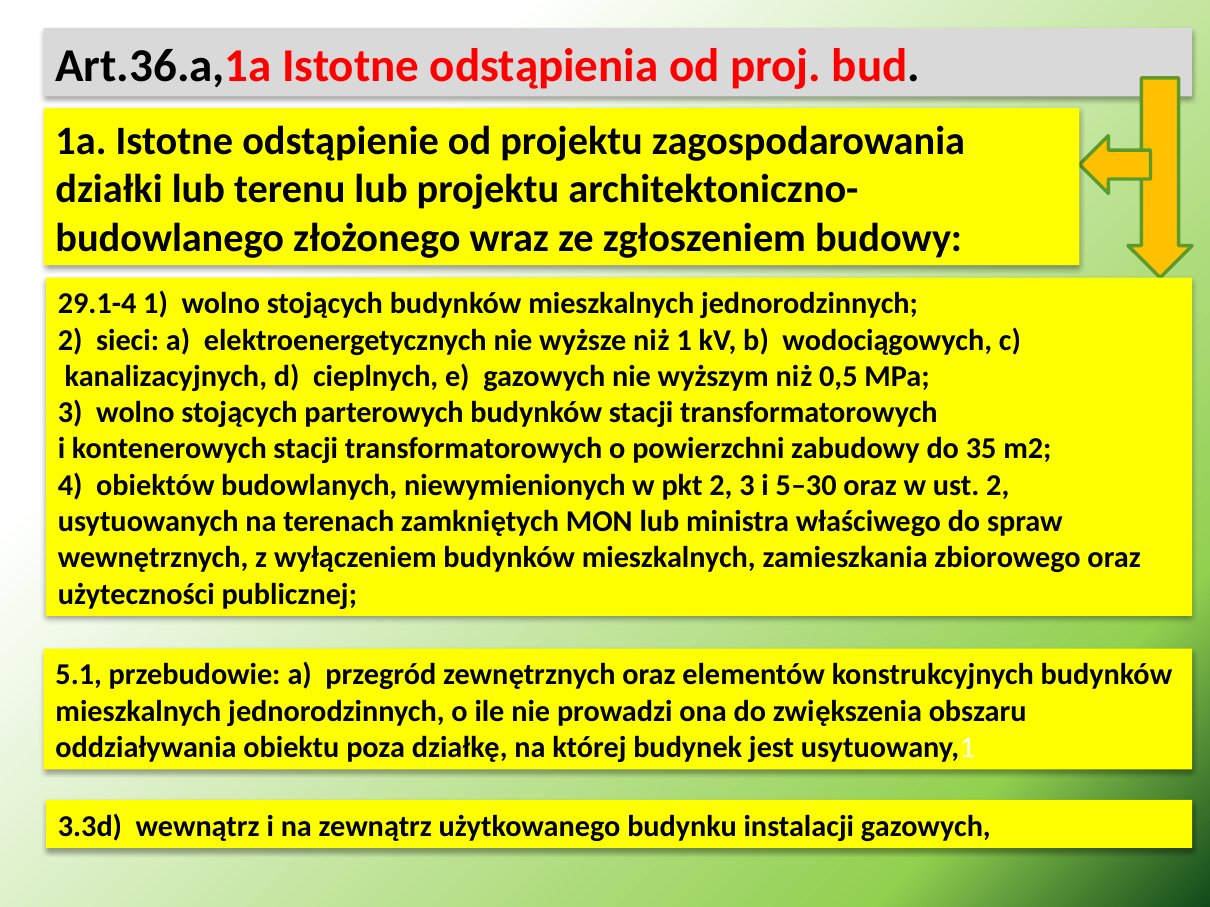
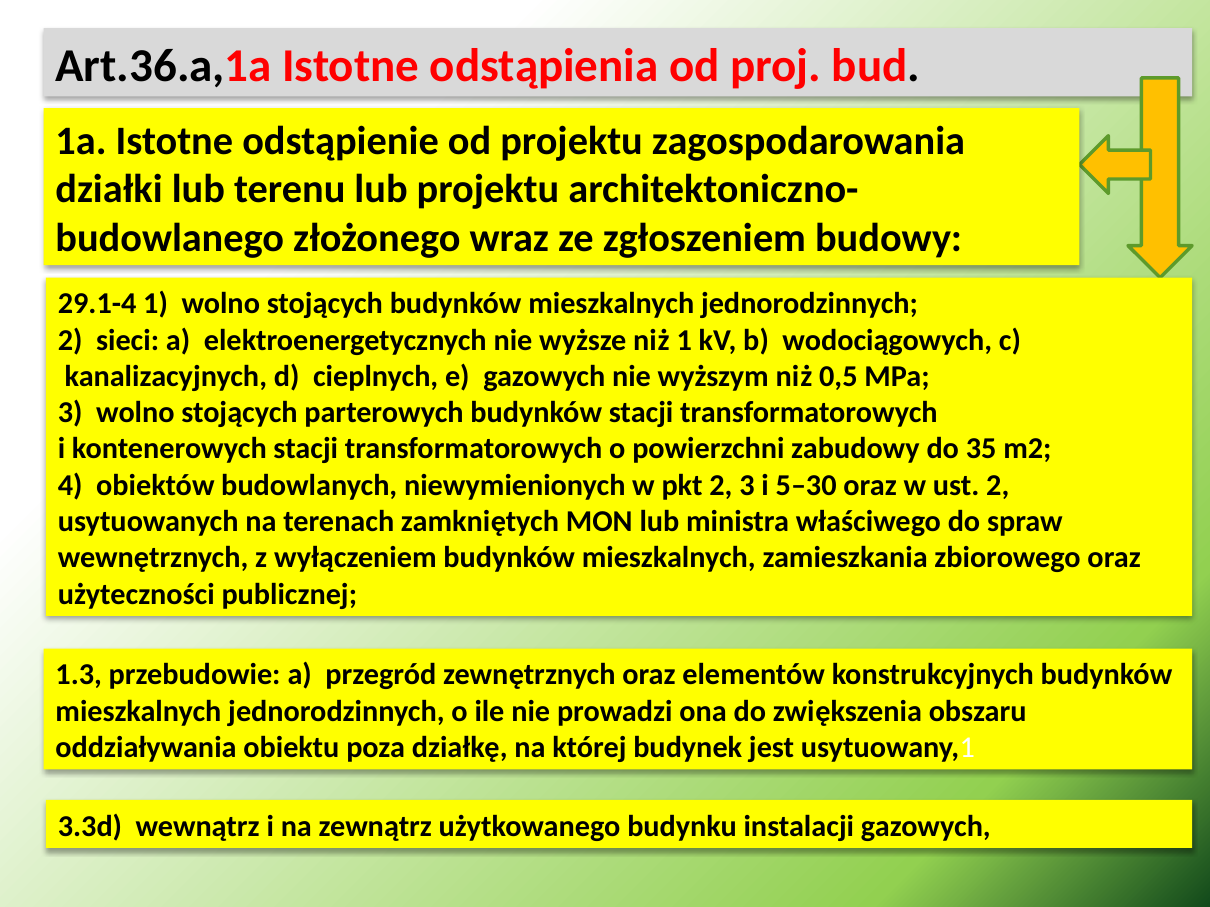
5.1: 5.1 -> 1.3
